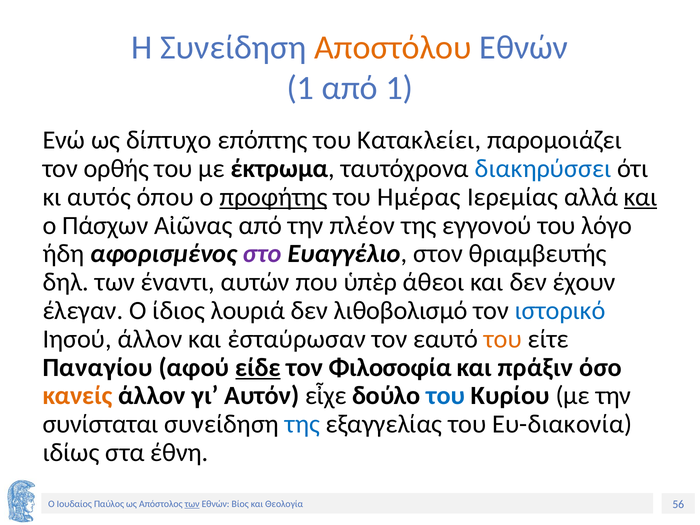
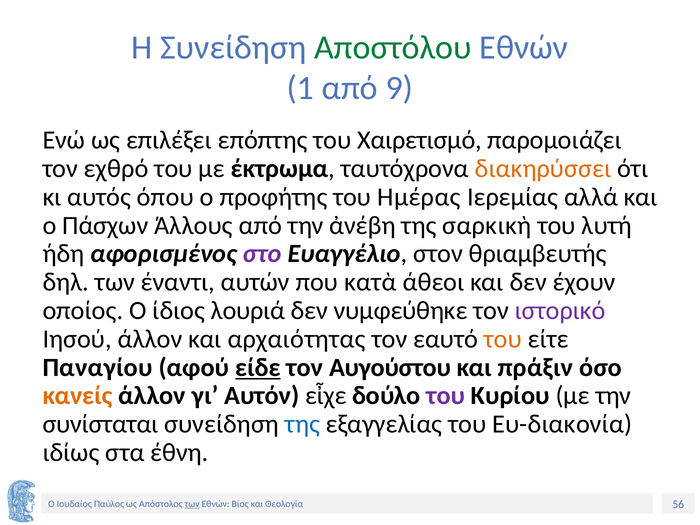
Αποστόλου colour: orange -> green
από 1: 1 -> 9
δίπτυχο: δίπτυχο -> επιλέξει
Κατακλείει: Κατακλείει -> Χαιρετισμό
ορθής: ορθής -> εχθρό
διακηρύσσει colour: blue -> orange
προφήτης underline: present -> none
και at (641, 197) underline: present -> none
Αἰῶνας: Αἰῶνας -> Άλλους
πλέον: πλέον -> ἀνέβη
εγγονού: εγγονού -> σαρκικὴ
λόγο: λόγο -> λυτή
ὑπὲρ: ὑπὲρ -> κατὰ
έλεγαν: έλεγαν -> οποίος
λιθοβολισμό: λιθοβολισμό -> νυμφεύθηκε
ιστορικό colour: blue -> purple
ἐσταύρωσαν: ἐσταύρωσαν -> αρχαιότητας
Φιλοσοφία: Φιλοσοφία -> Αυγούστου
του at (446, 396) colour: blue -> purple
